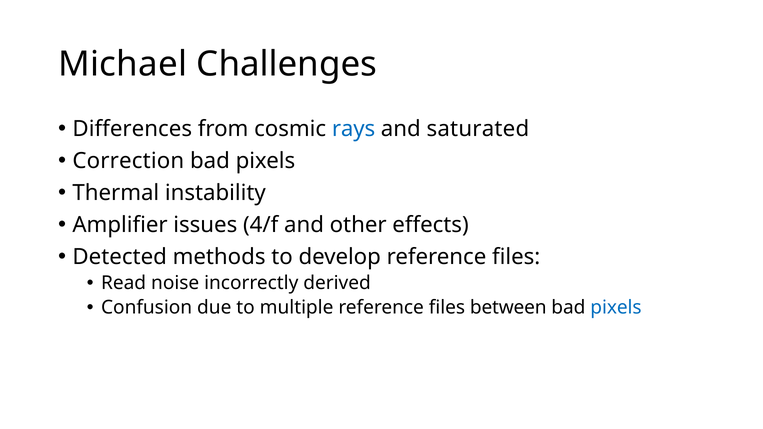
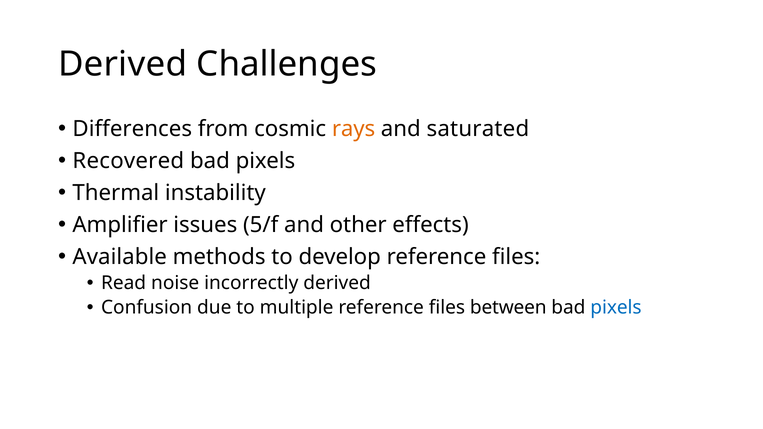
Michael at (123, 64): Michael -> Derived
rays colour: blue -> orange
Correction: Correction -> Recovered
4/f: 4/f -> 5/f
Detected: Detected -> Available
